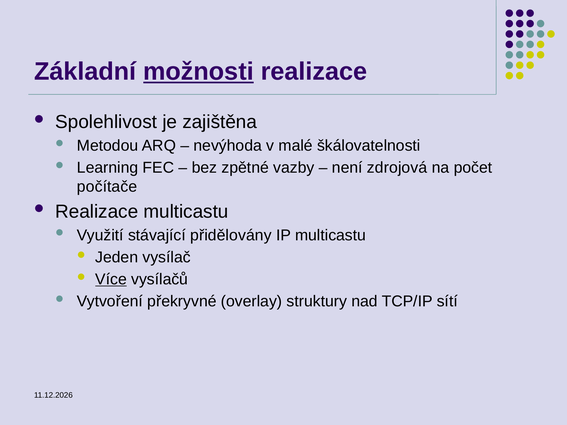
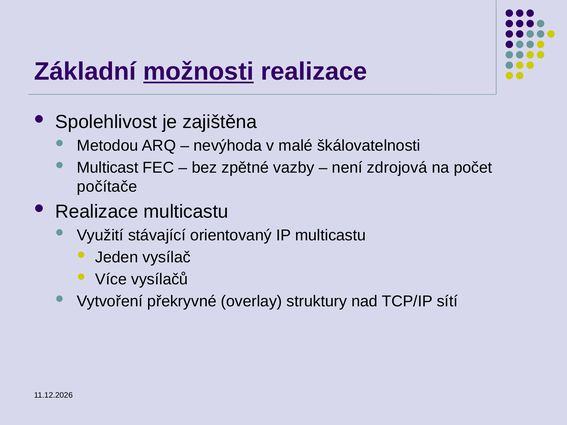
Learning: Learning -> Multicast
přidělovány: přidělovány -> orientovaný
Více underline: present -> none
